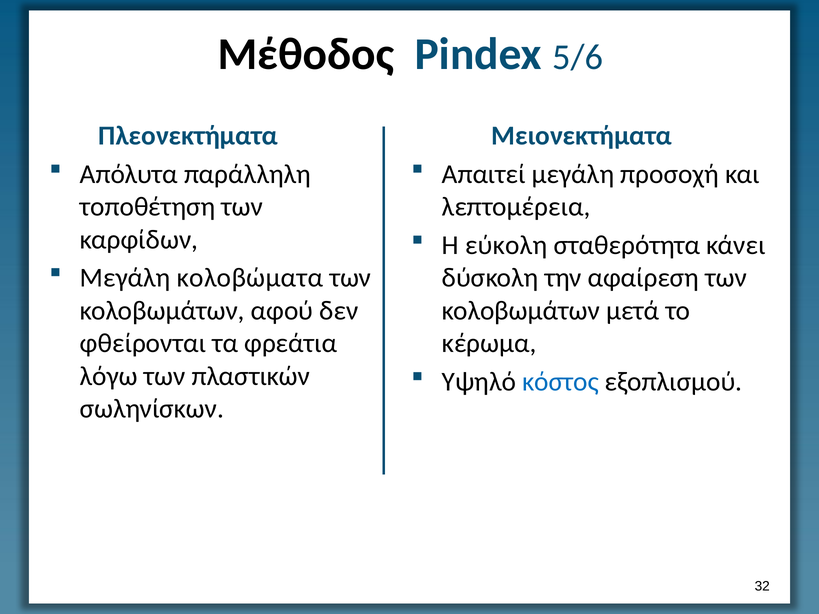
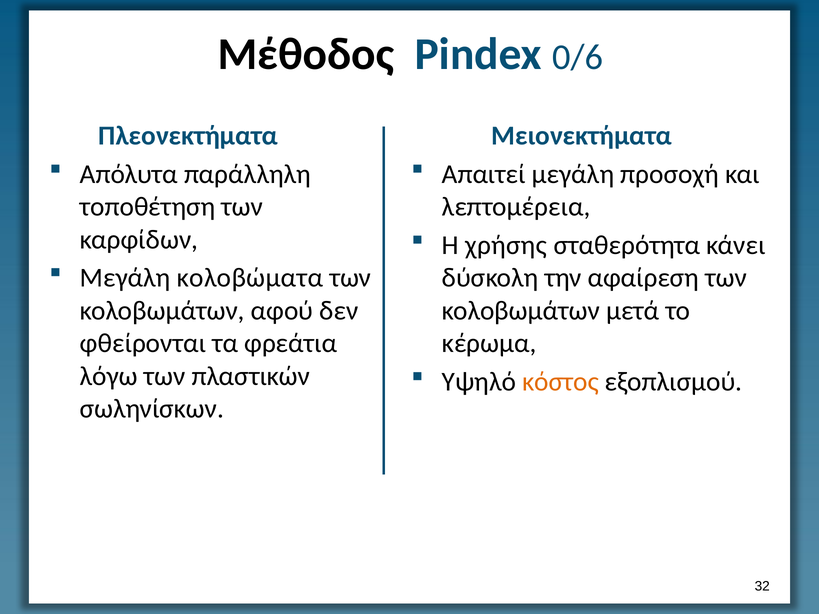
5/6: 5/6 -> 0/6
εύκολη: εύκολη -> χρήσης
κόστος colour: blue -> orange
